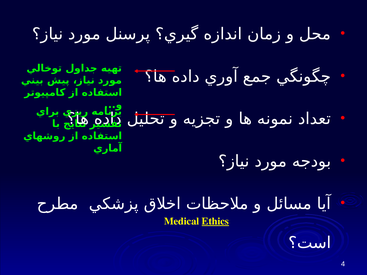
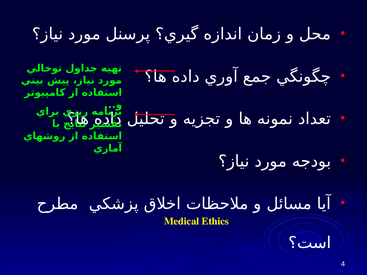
Ethics underline: present -> none
